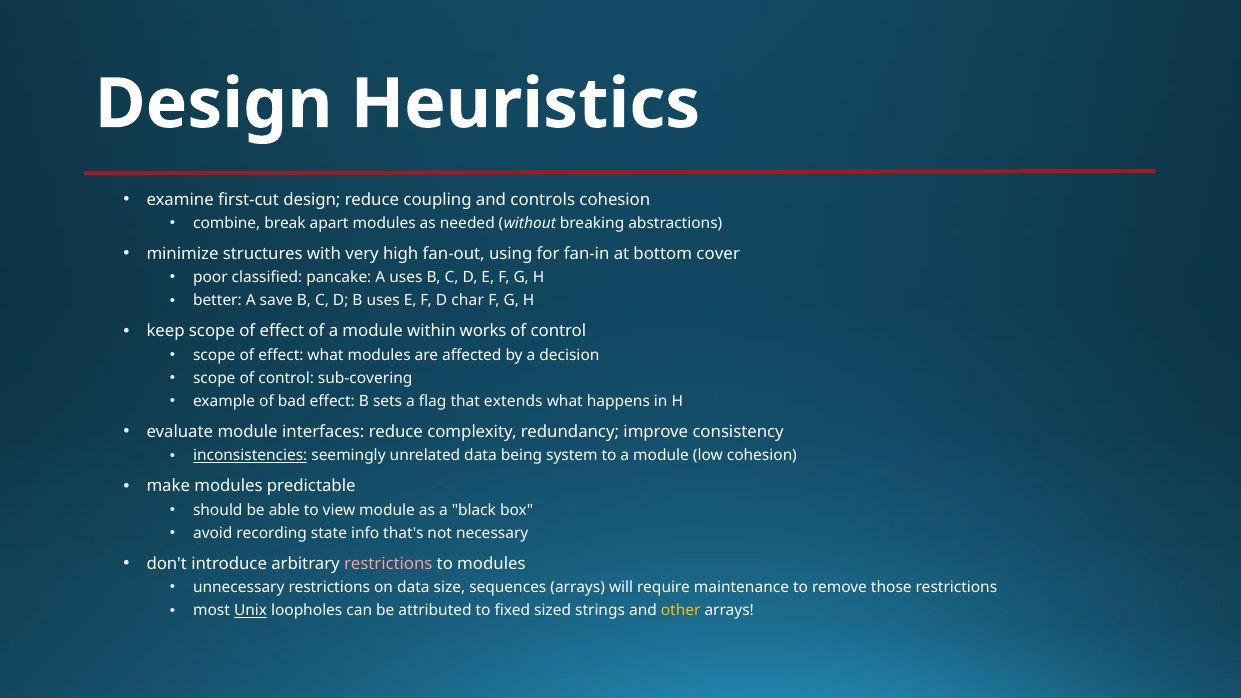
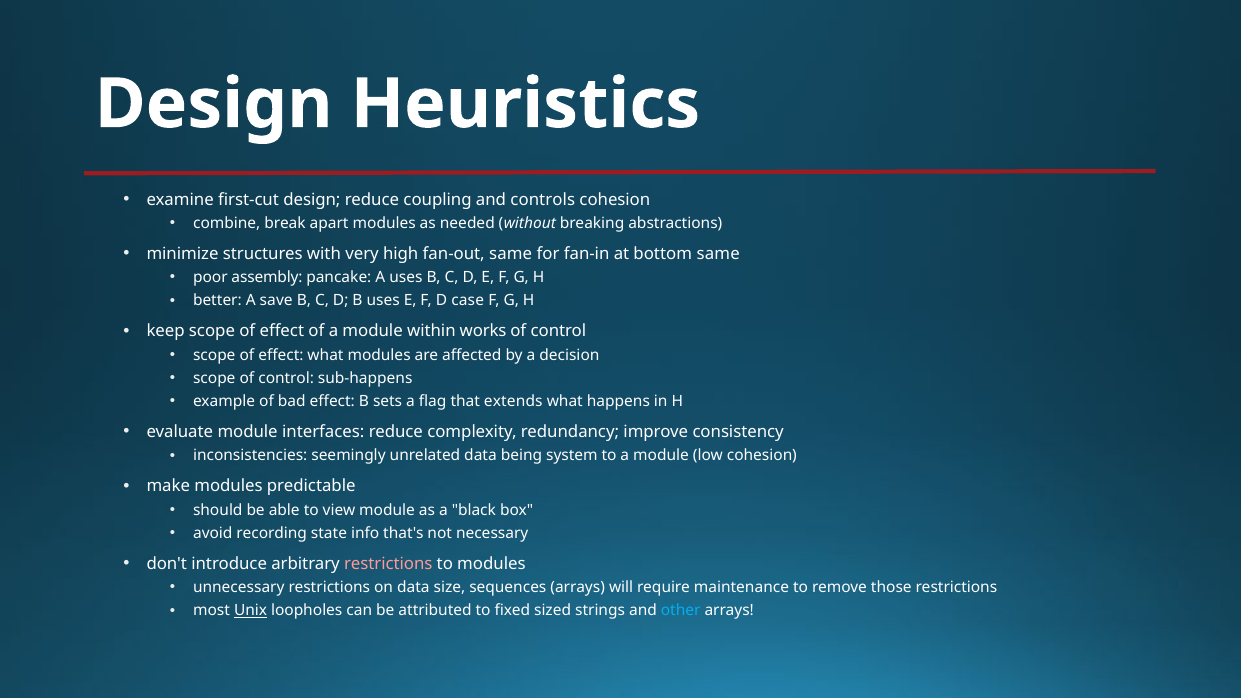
fan-out using: using -> same
bottom cover: cover -> same
classified: classified -> assembly
char: char -> case
sub-covering: sub-covering -> sub-happens
inconsistencies underline: present -> none
other colour: yellow -> light blue
